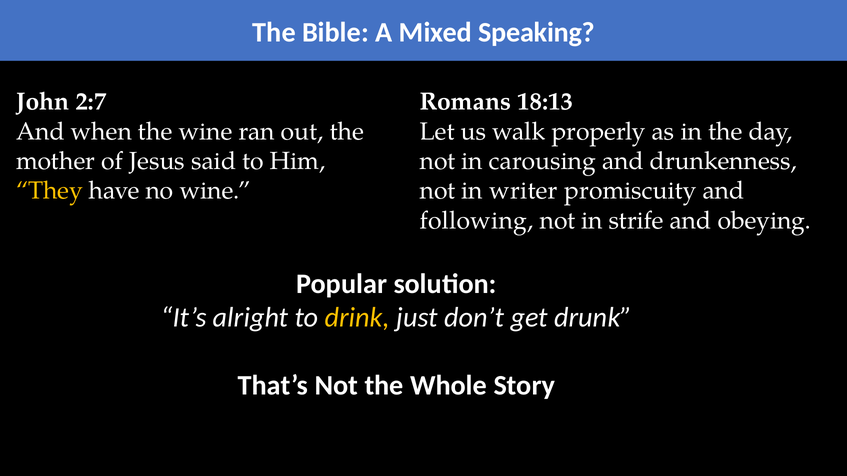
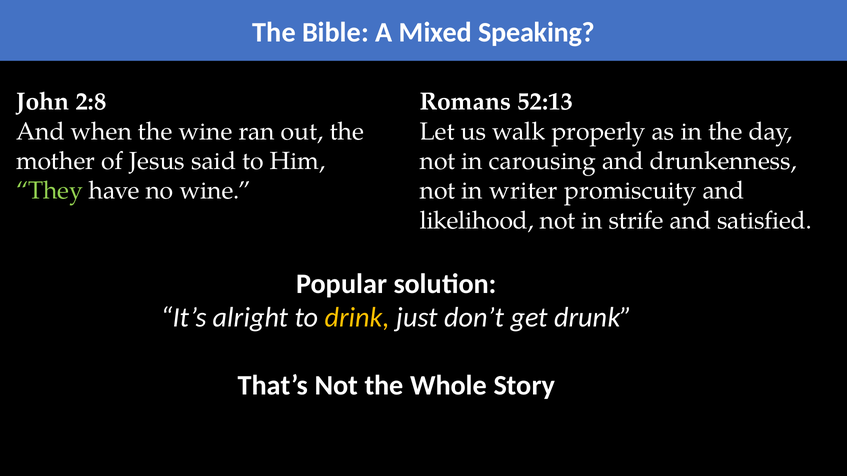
2:7: 2:7 -> 2:8
18:13: 18:13 -> 52:13
They colour: yellow -> light green
following: following -> likelihood
obeying: obeying -> satisfied
